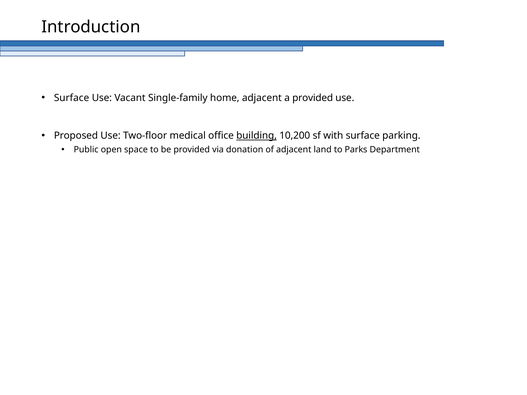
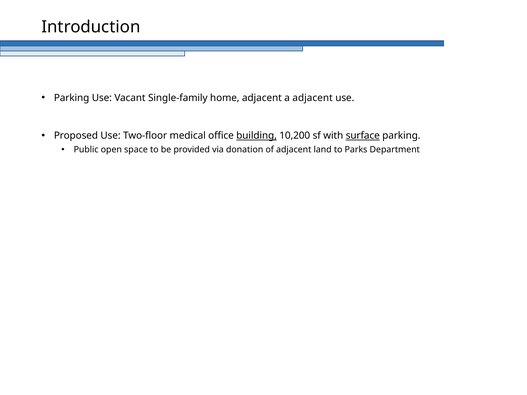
Surface at (72, 98): Surface -> Parking
a provided: provided -> adjacent
surface at (363, 136) underline: none -> present
